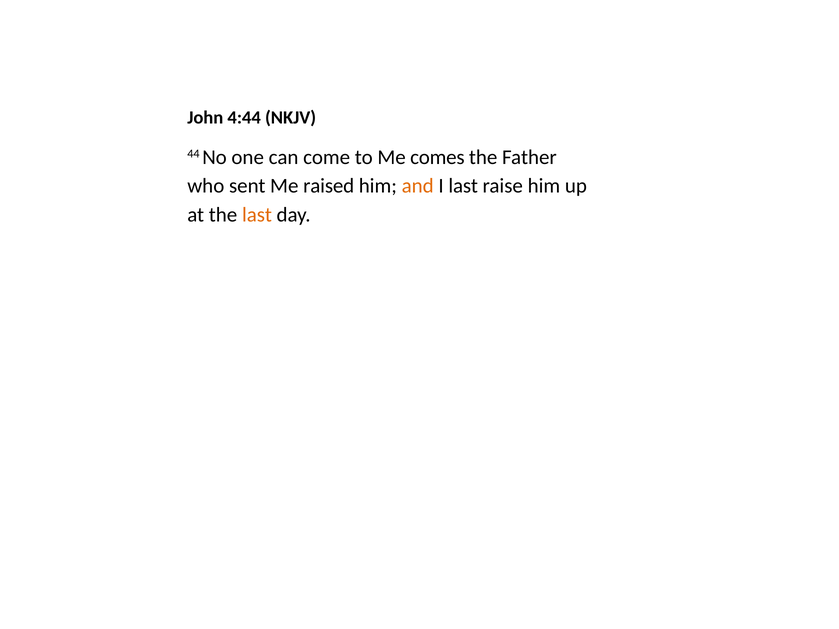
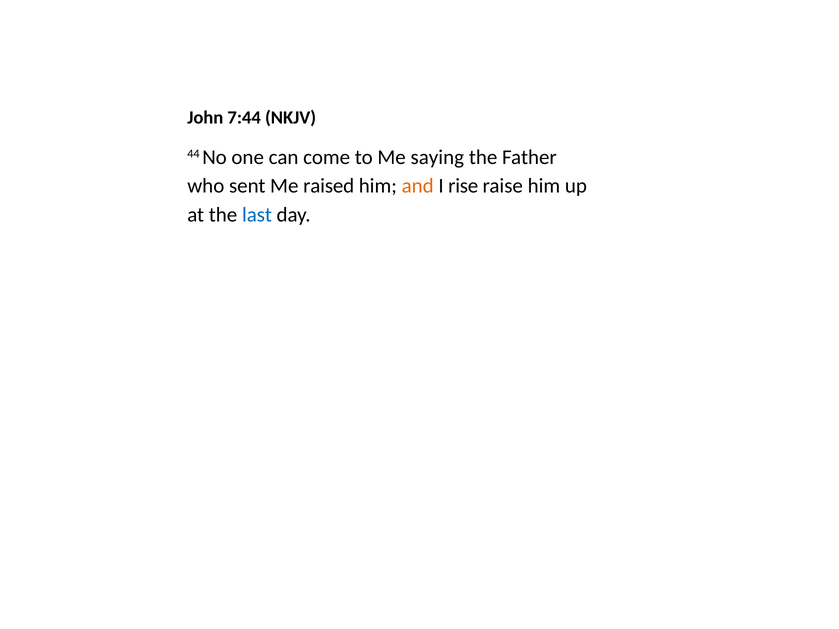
4:44: 4:44 -> 7:44
comes: comes -> saying
I last: last -> rise
last at (257, 215) colour: orange -> blue
